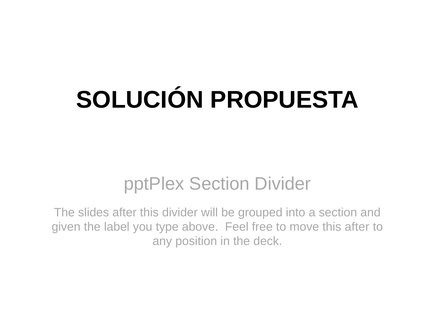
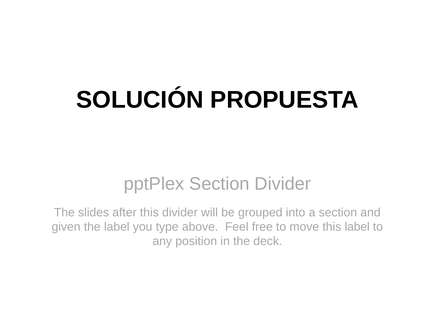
this after: after -> label
